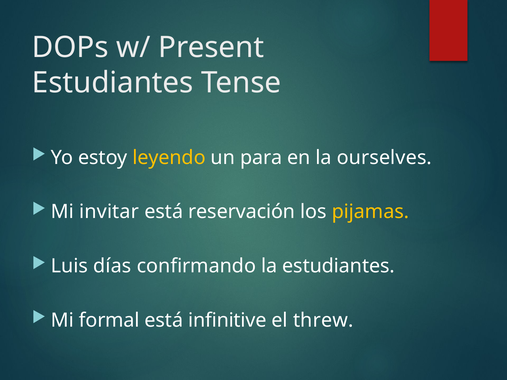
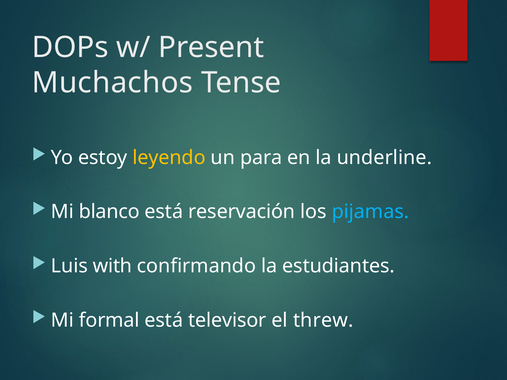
Estudiantes at (113, 83): Estudiantes -> Muchachos
ourselves: ourselves -> underline
invitar: invitar -> blanco
pijamas colour: yellow -> light blue
días: días -> with
infinitive: infinitive -> televisor
